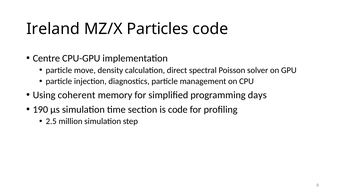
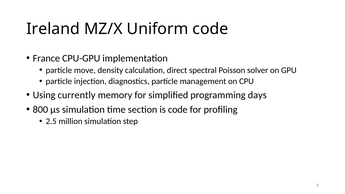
Particles: Particles -> Uniform
Centre: Centre -> France
coherent: coherent -> currently
190: 190 -> 800
